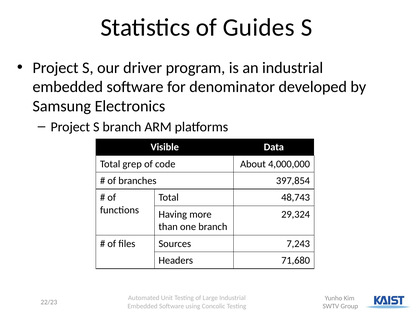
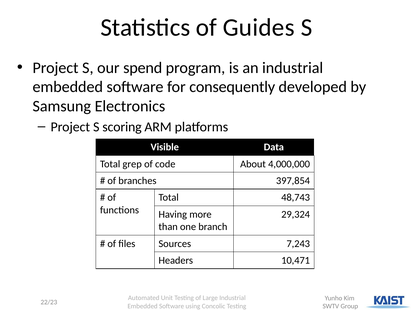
driver: driver -> spend
denominator: denominator -> consequently
S branch: branch -> scoring
71,680: 71,680 -> 10,471
